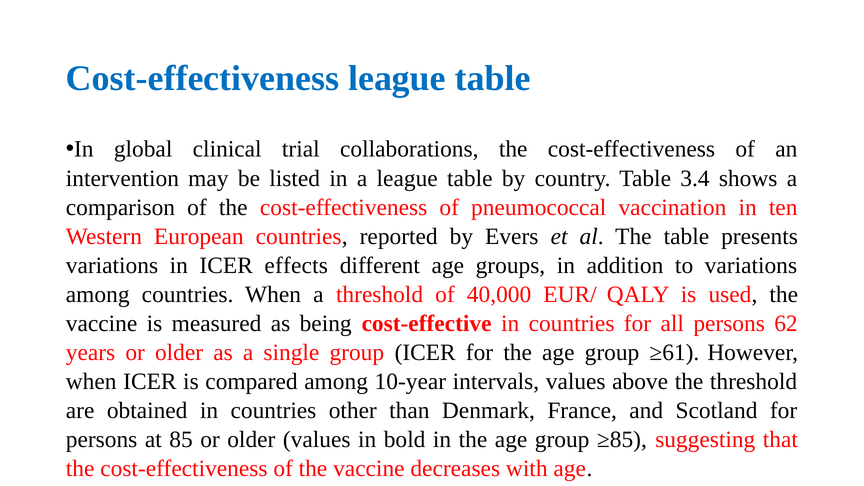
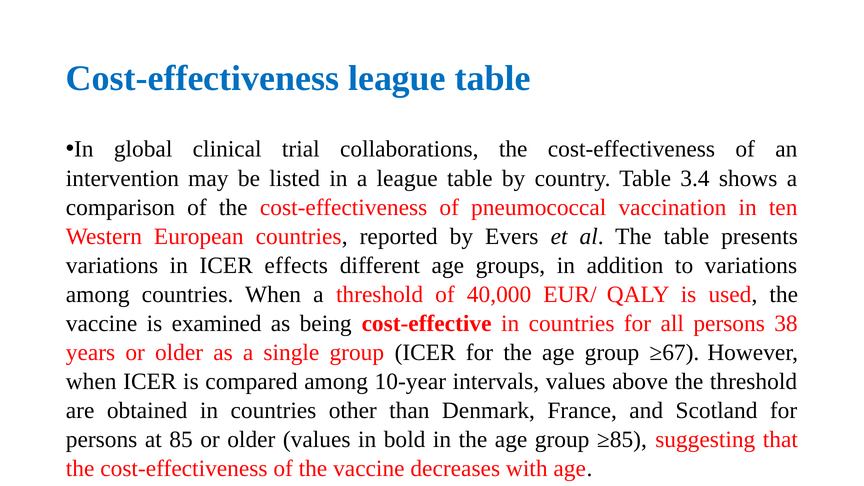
measured: measured -> examined
62: 62 -> 38
≥61: ≥61 -> ≥67
